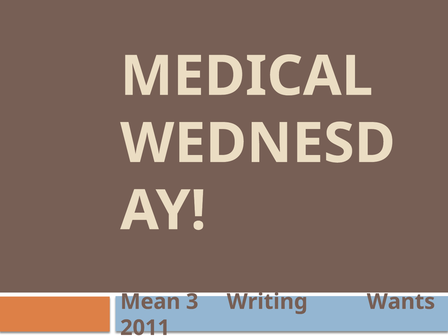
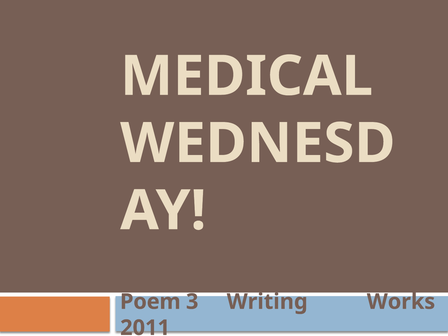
Mean: Mean -> Poem
Wants: Wants -> Works
